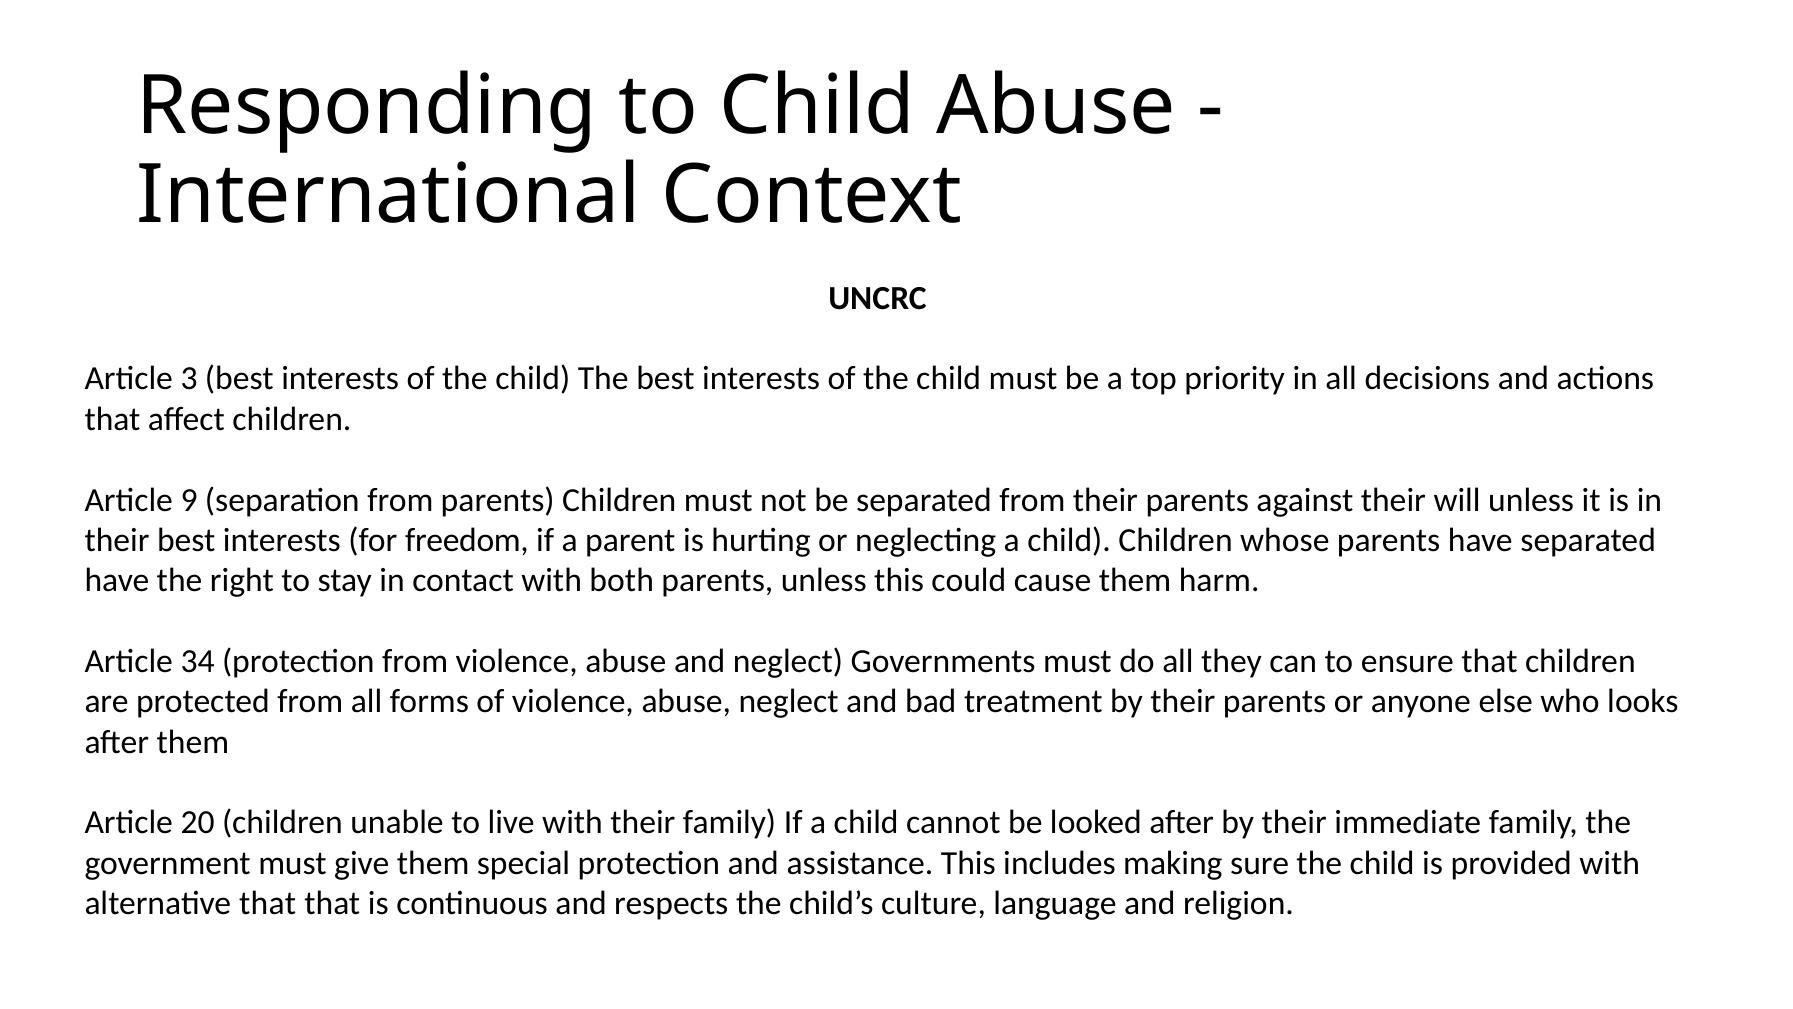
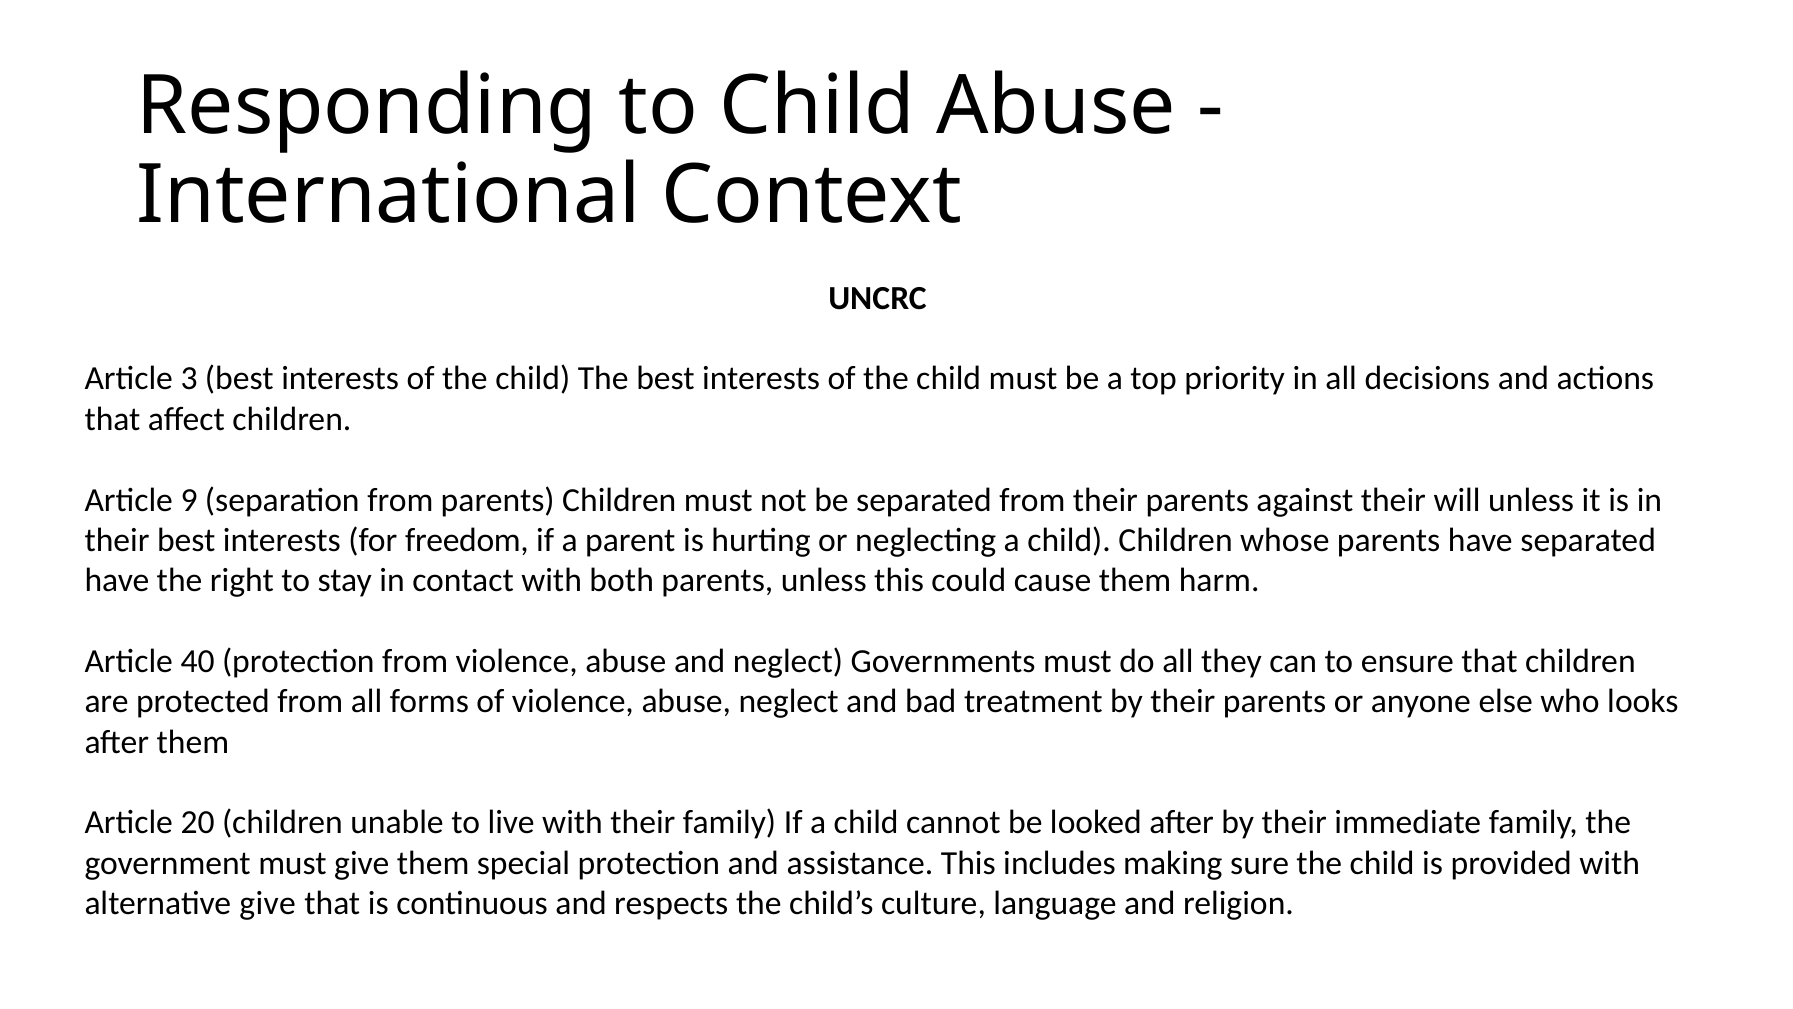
34: 34 -> 40
alternative that: that -> give
